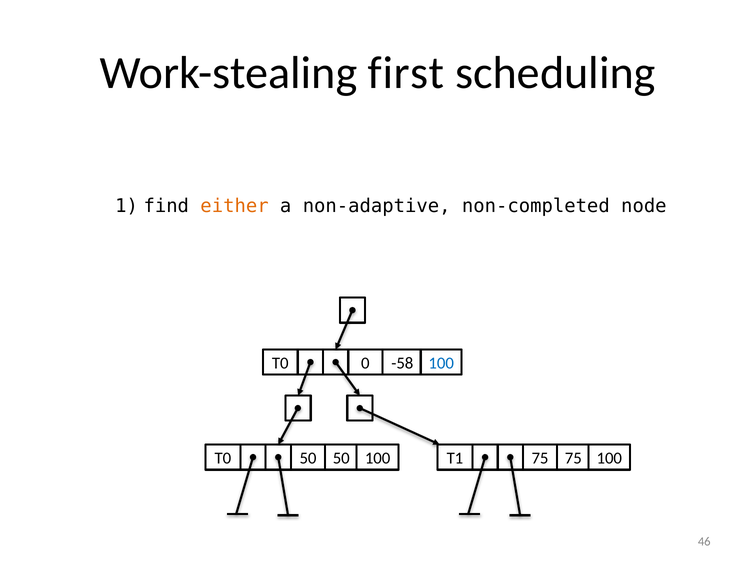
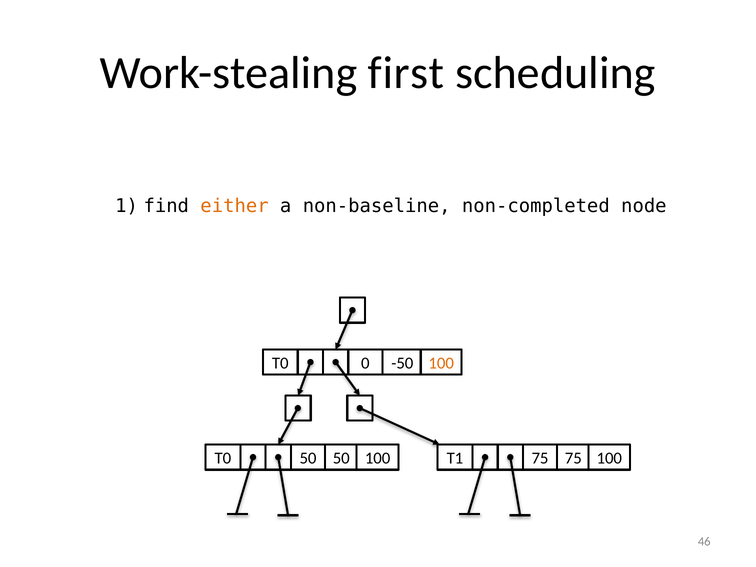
non-adaptive: non-adaptive -> non-baseline
-58: -58 -> -50
100 at (441, 363) colour: blue -> orange
